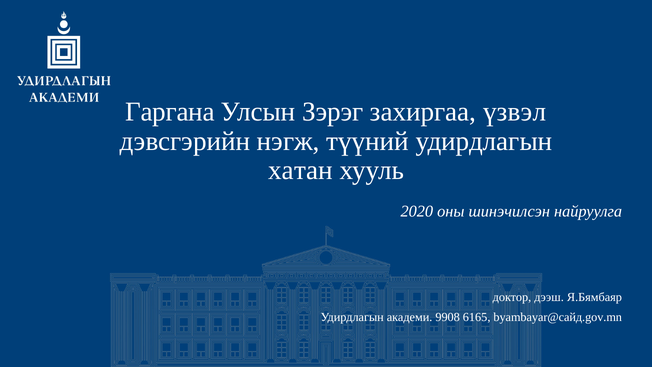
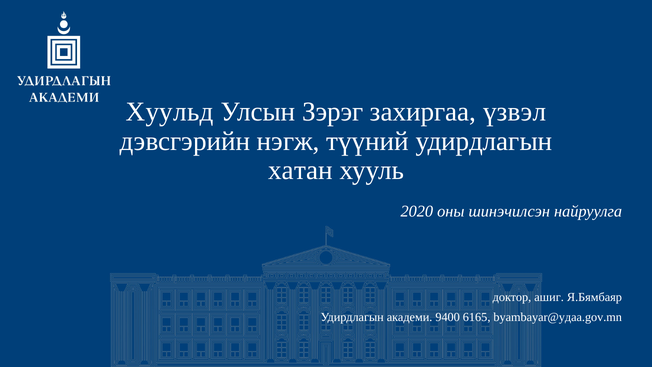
Гаргана: Гаргана -> Хуульд
дээш: дээш -> ашиг
9908: 9908 -> 9400
byambayar@сайд.gov.mn: byambayar@сайд.gov.mn -> byambayar@удаа.gov.mn
